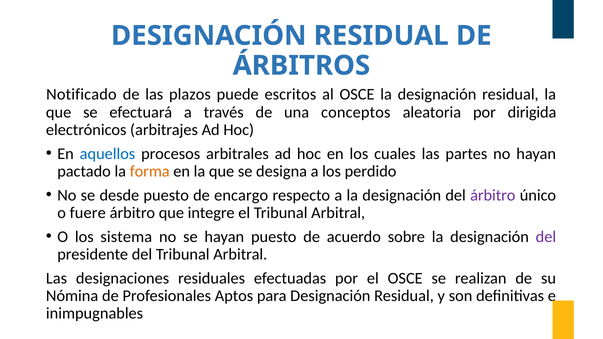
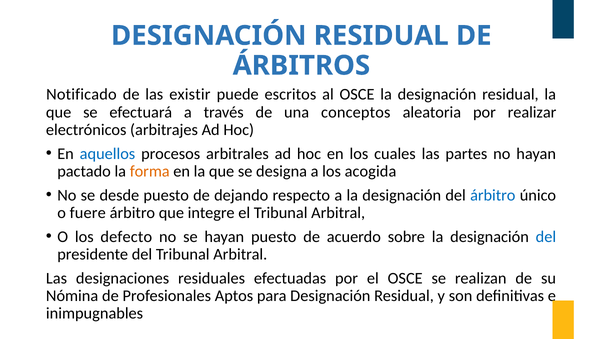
plazos: plazos -> existir
dirigida: dirigida -> realizar
perdido: perdido -> acogida
encargo: encargo -> dejando
árbitro at (493, 195) colour: purple -> blue
sistema: sistema -> defecto
del at (546, 237) colour: purple -> blue
